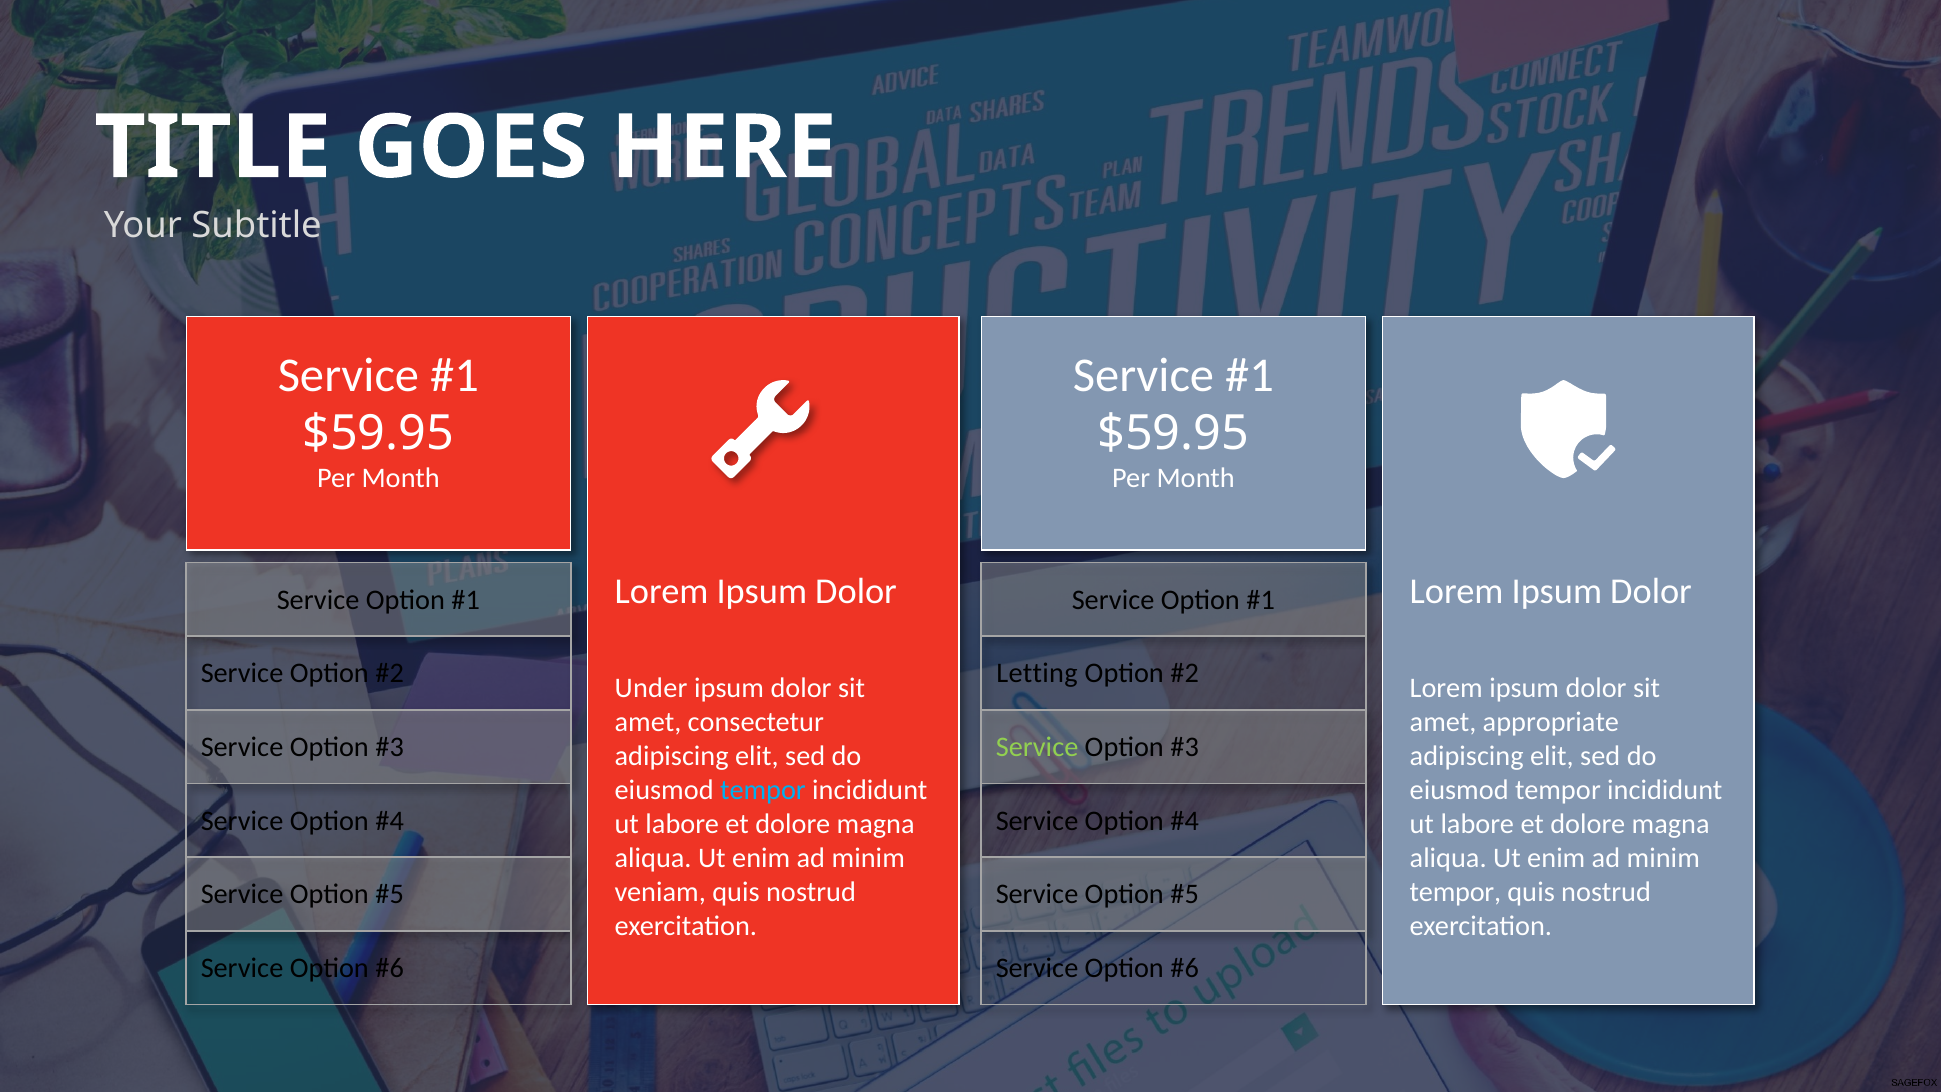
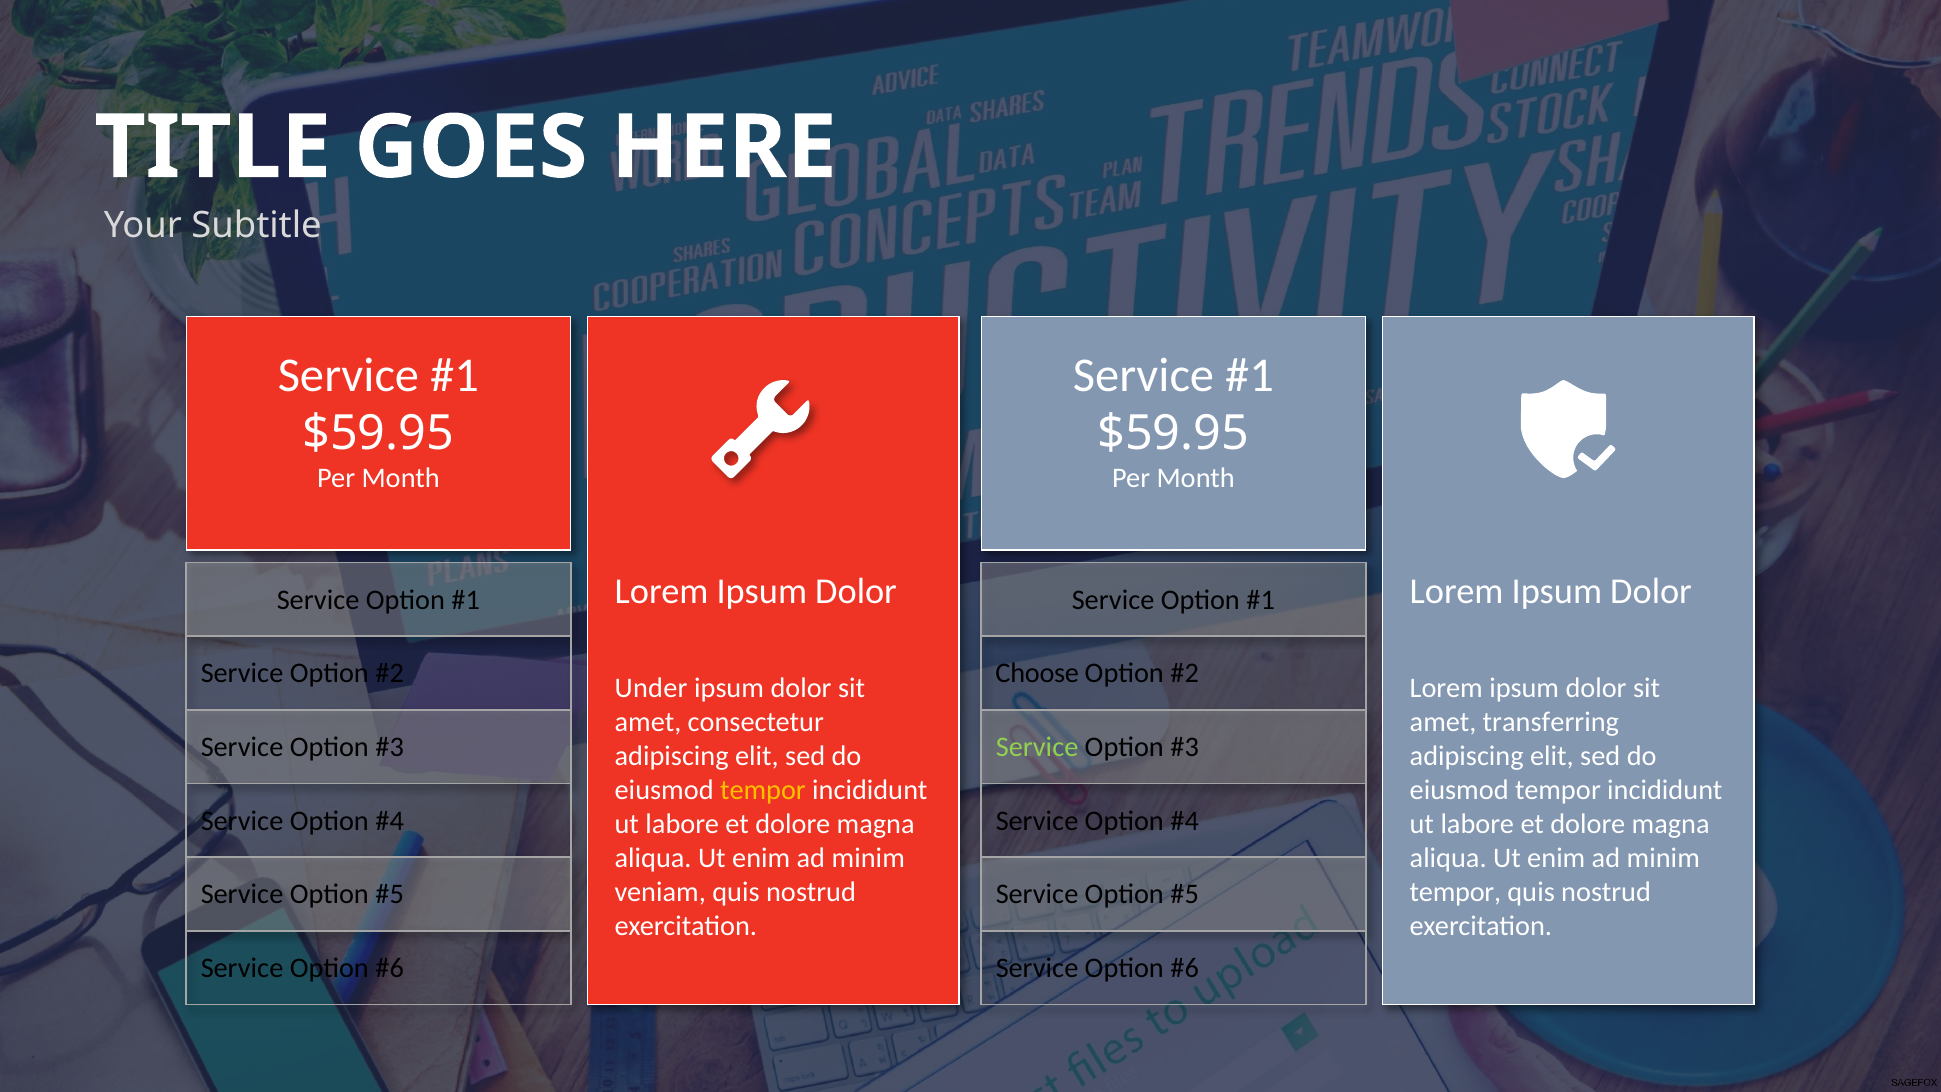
Letting: Letting -> Choose
appropriate: appropriate -> transferring
tempor at (763, 790) colour: light blue -> yellow
